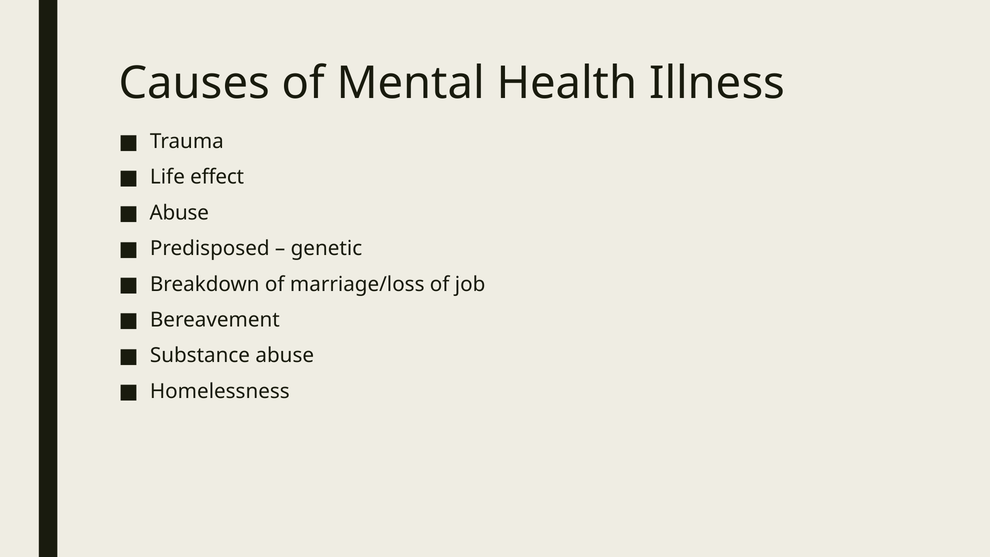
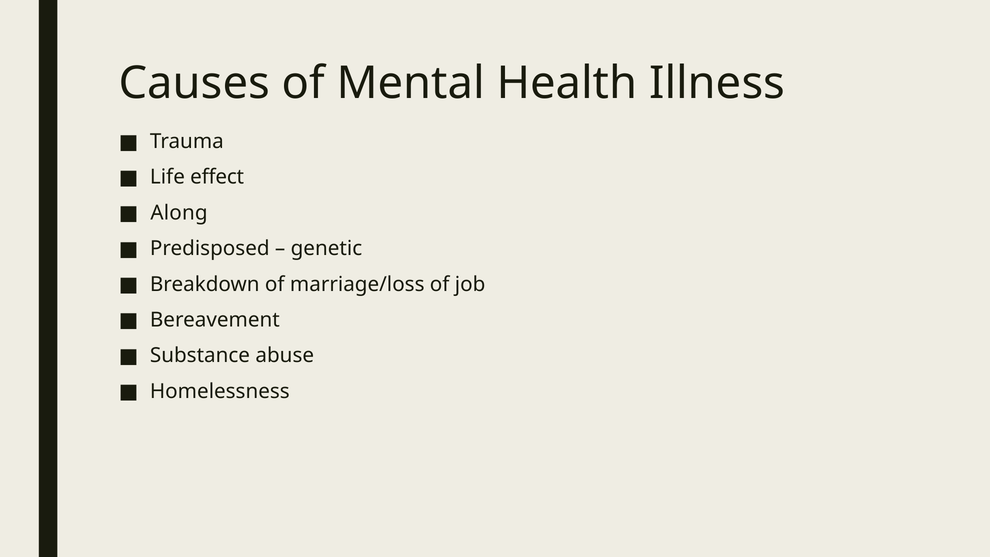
Abuse at (179, 213): Abuse -> Along
